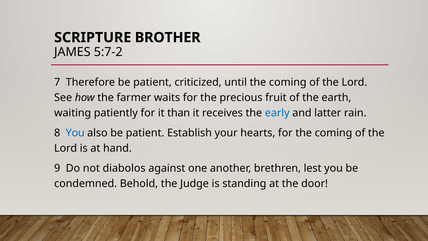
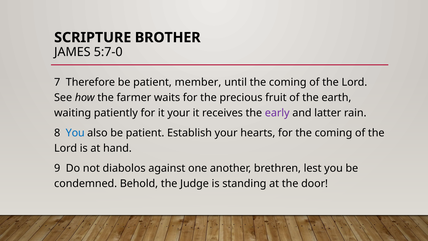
5:7-2: 5:7-2 -> 5:7-0
criticized: criticized -> member
it than: than -> your
early colour: blue -> purple
